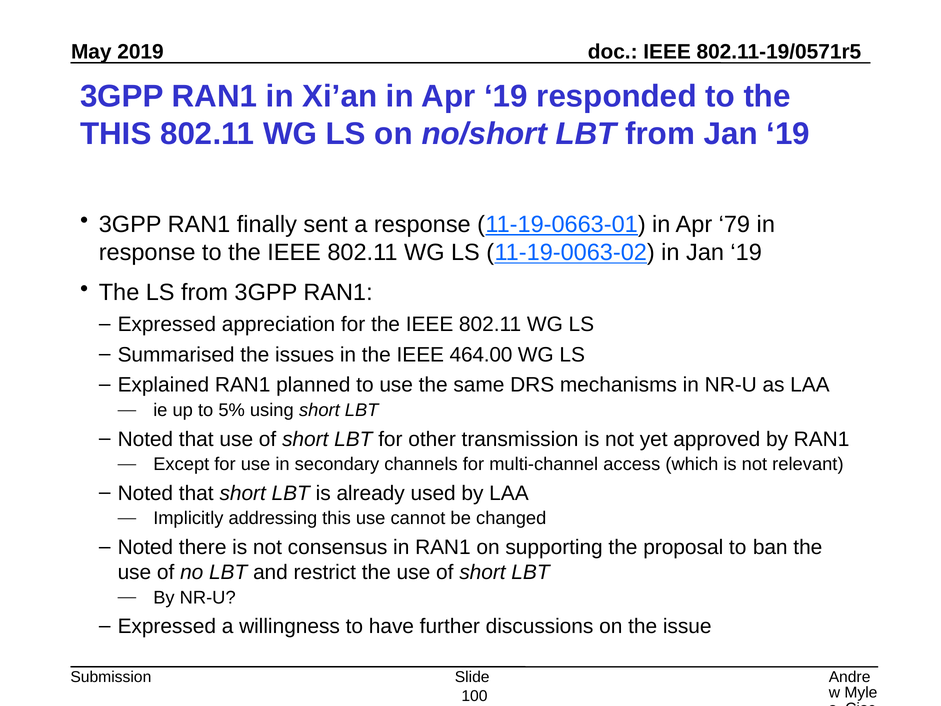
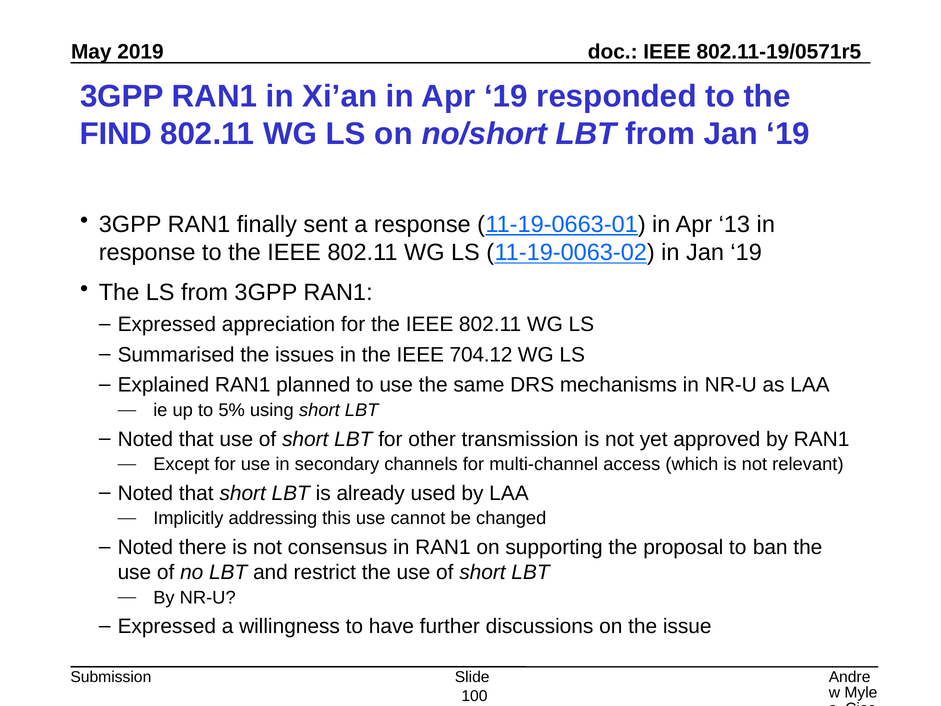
THIS at (116, 134): THIS -> FIND
79: 79 -> 13
464.00: 464.00 -> 704.12
